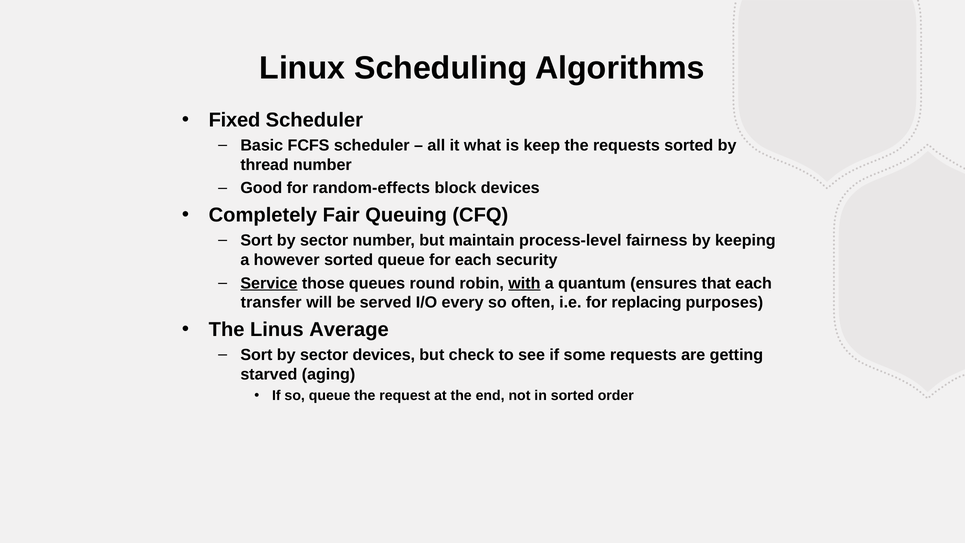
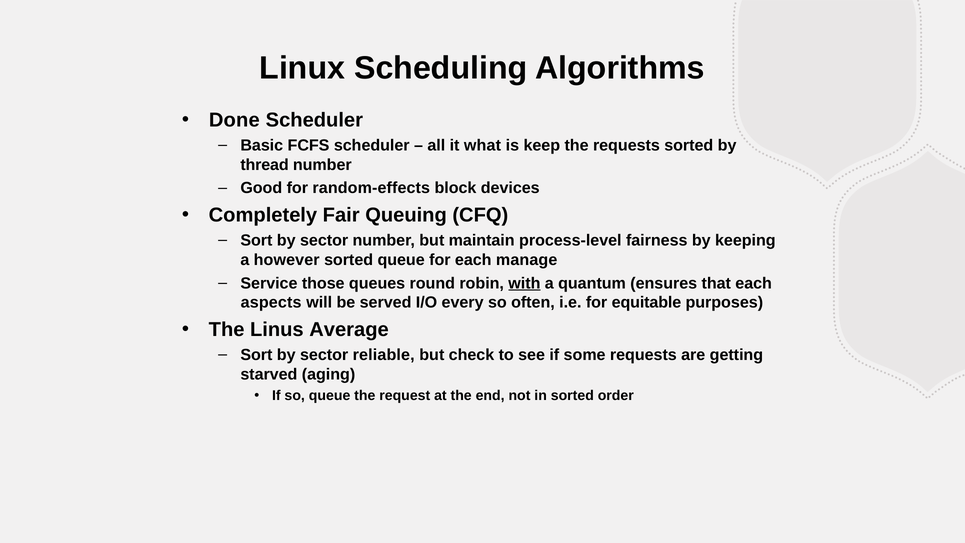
Fixed: Fixed -> Done
security: security -> manage
Service underline: present -> none
transfer: transfer -> aspects
replacing: replacing -> equitable
sector devices: devices -> reliable
